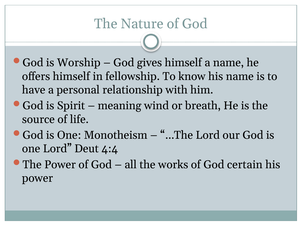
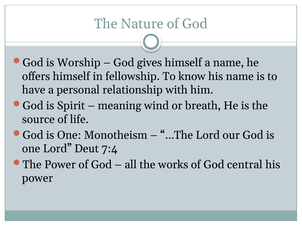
4:4: 4:4 -> 7:4
certain: certain -> central
